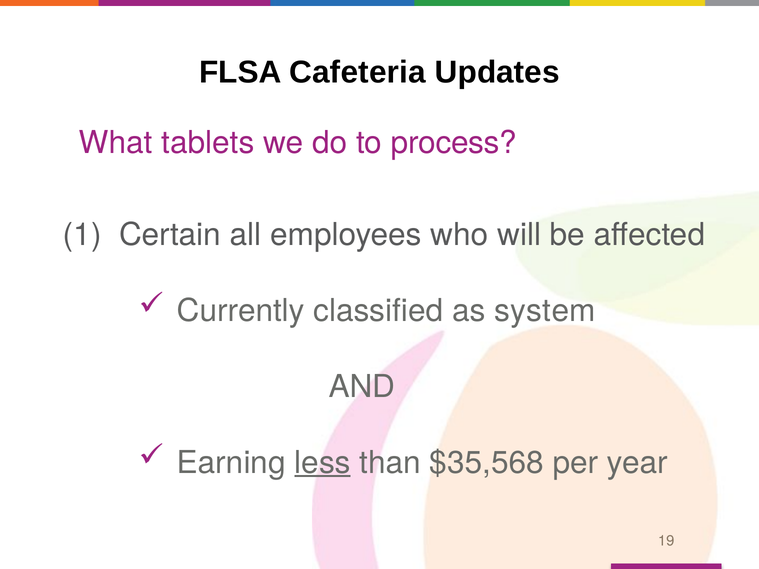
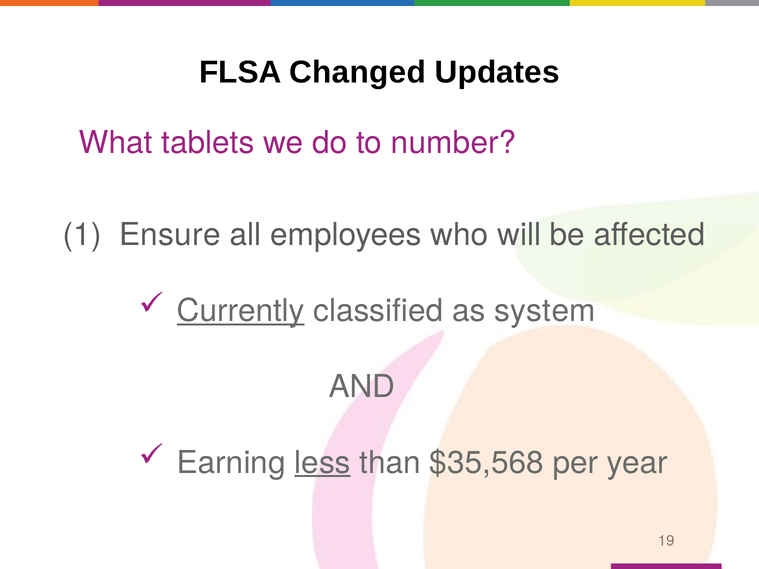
Cafeteria: Cafeteria -> Changed
process: process -> number
Certain: Certain -> Ensure
Currently underline: none -> present
